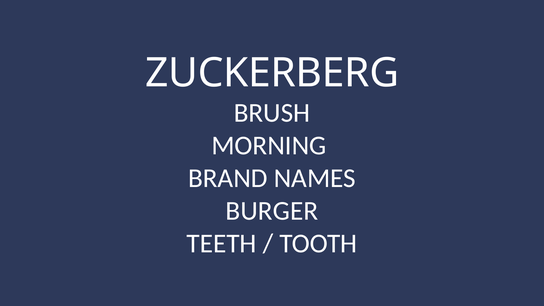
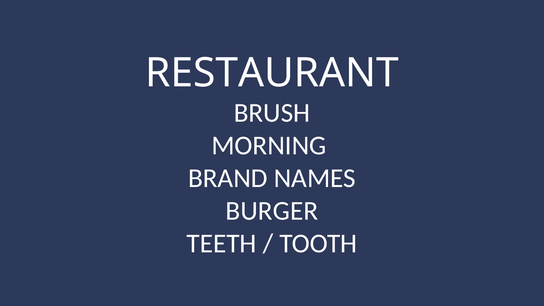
ZUCKERBERG: ZUCKERBERG -> RESTAURANT
